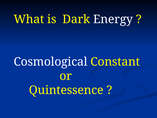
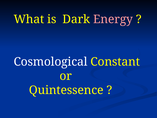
Energy colour: white -> pink
